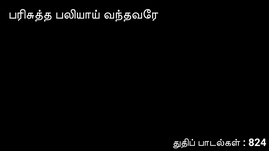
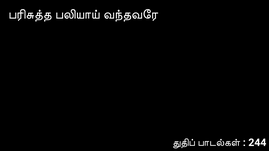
824: 824 -> 244
